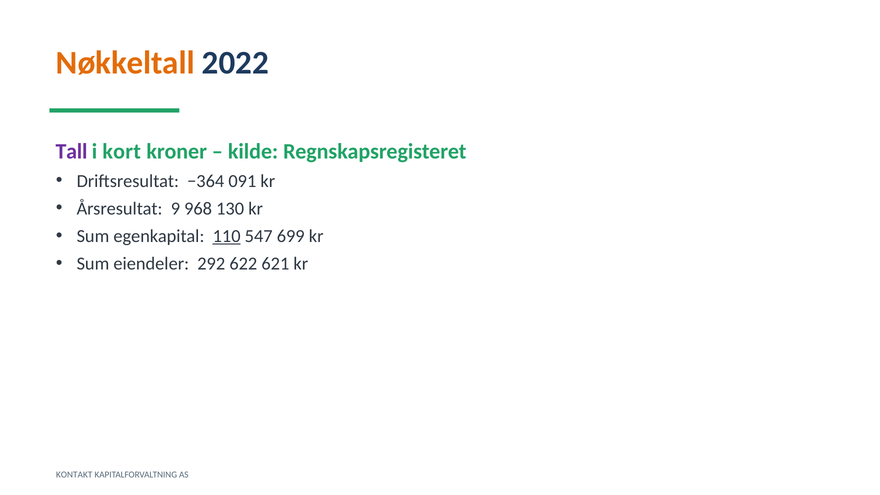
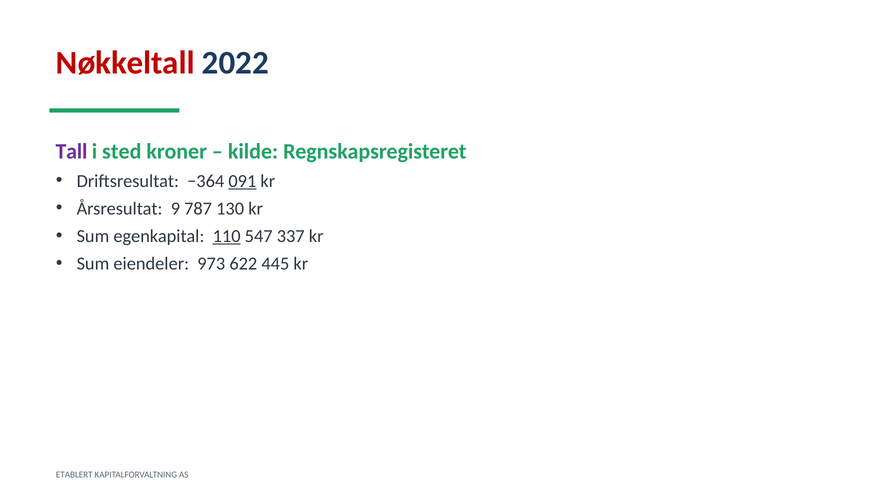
Nøkkeltall colour: orange -> red
kort: kort -> sted
091 underline: none -> present
968: 968 -> 787
699: 699 -> 337
292: 292 -> 973
621: 621 -> 445
KONTAKT: KONTAKT -> ETABLERT
